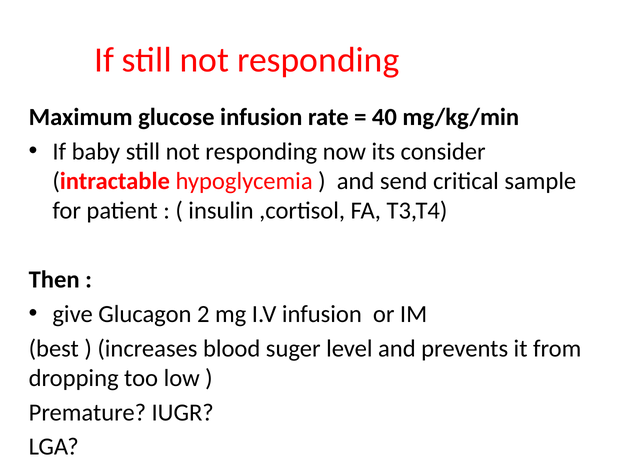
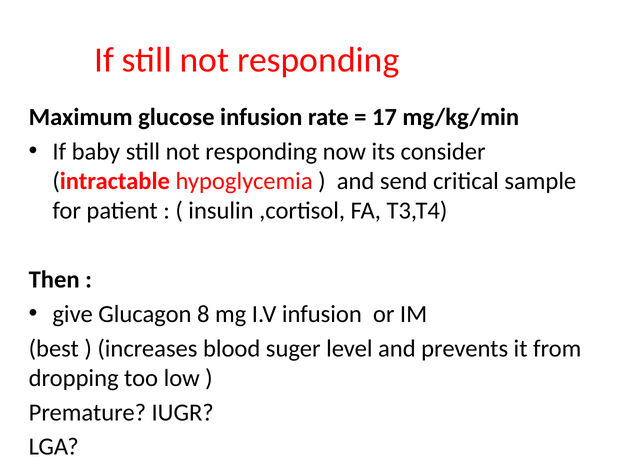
40: 40 -> 17
2: 2 -> 8
